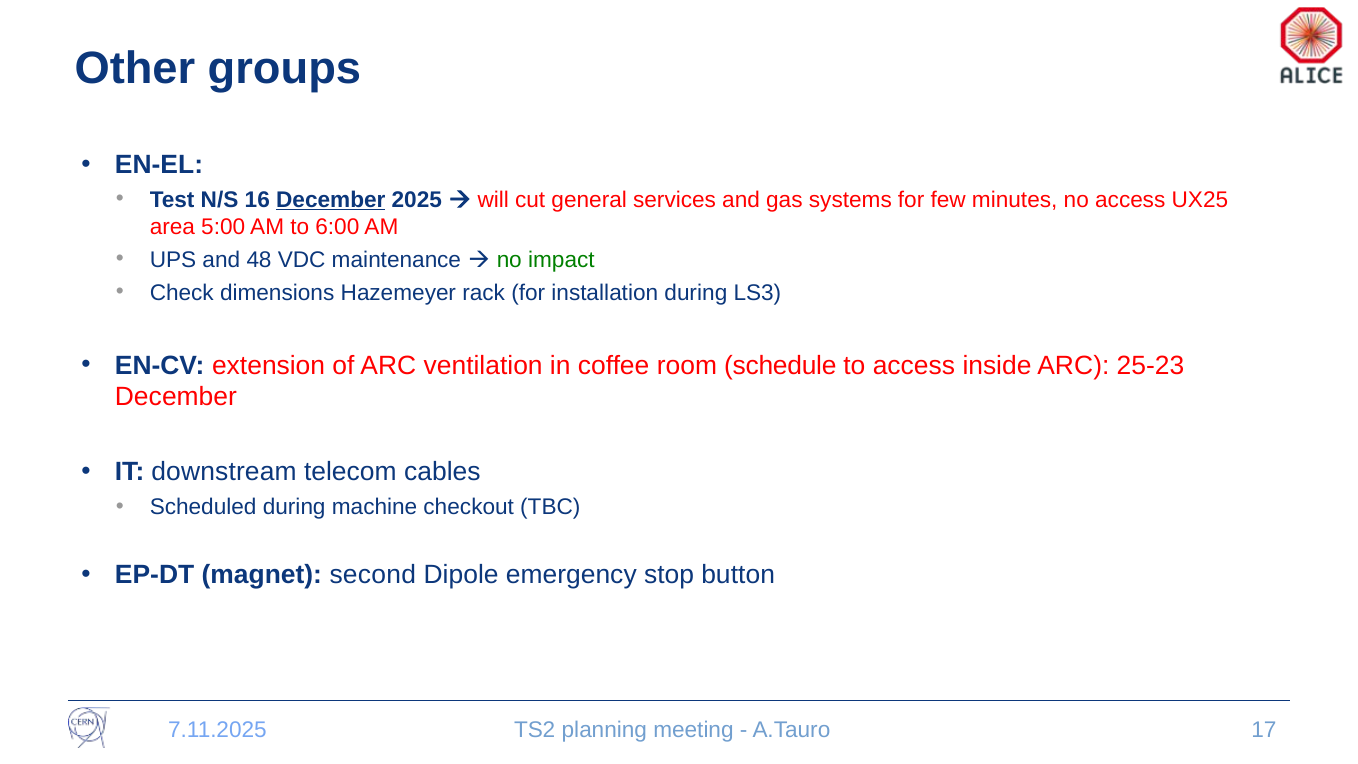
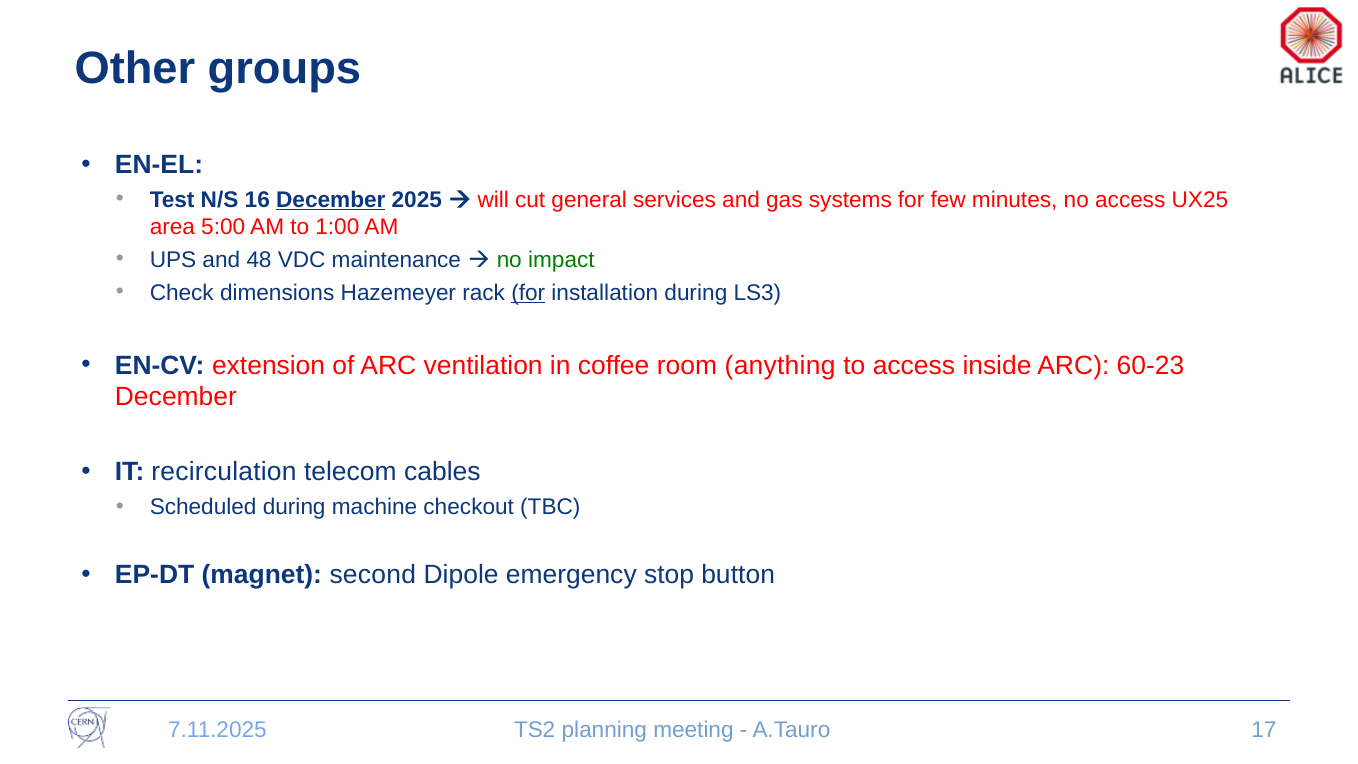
6:00: 6:00 -> 1:00
for at (528, 293) underline: none -> present
schedule: schedule -> anything
25-23: 25-23 -> 60-23
downstream: downstream -> recirculation
